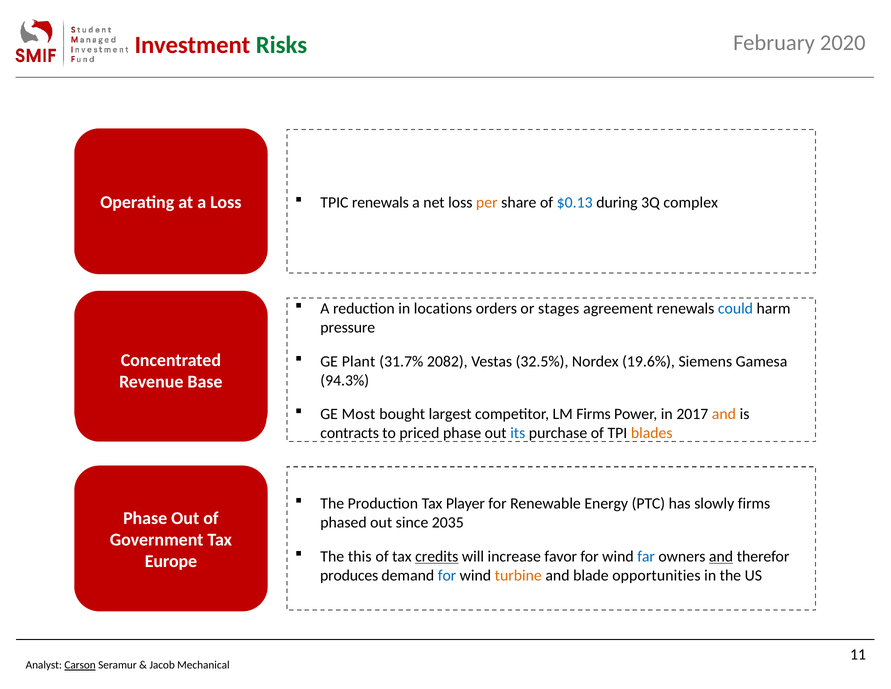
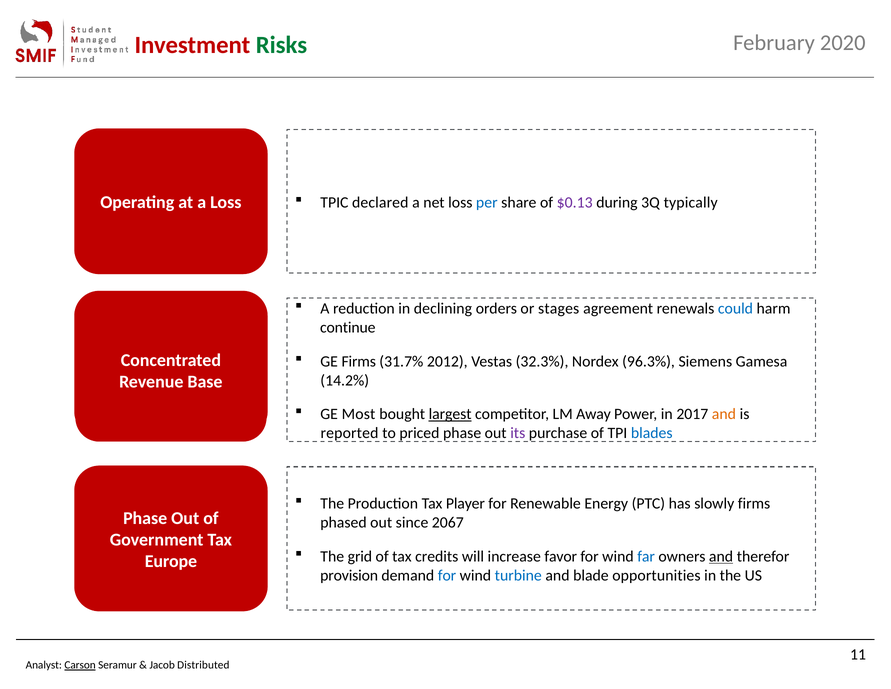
TPIC renewals: renewals -> declared
per colour: orange -> blue
$0.13 colour: blue -> purple
complex: complex -> typically
locations: locations -> declining
pressure: pressure -> continue
GE Plant: Plant -> Firms
2082: 2082 -> 2012
32.5%: 32.5% -> 32.3%
19.6%: 19.6% -> 96.3%
94.3%: 94.3% -> 14.2%
largest underline: none -> present
LM Firms: Firms -> Away
contracts: contracts -> reported
its colour: blue -> purple
blades colour: orange -> blue
2035: 2035 -> 2067
this: this -> grid
credits underline: present -> none
produces: produces -> provision
turbine colour: orange -> blue
Mechanical: Mechanical -> Distributed
